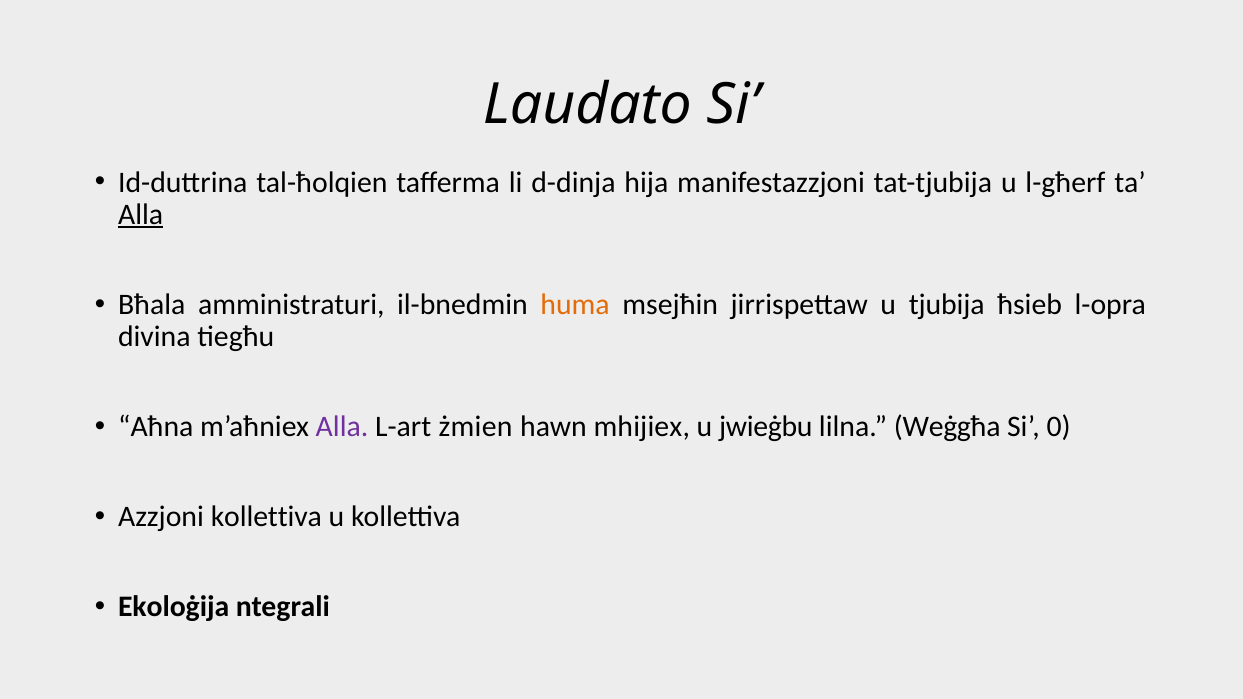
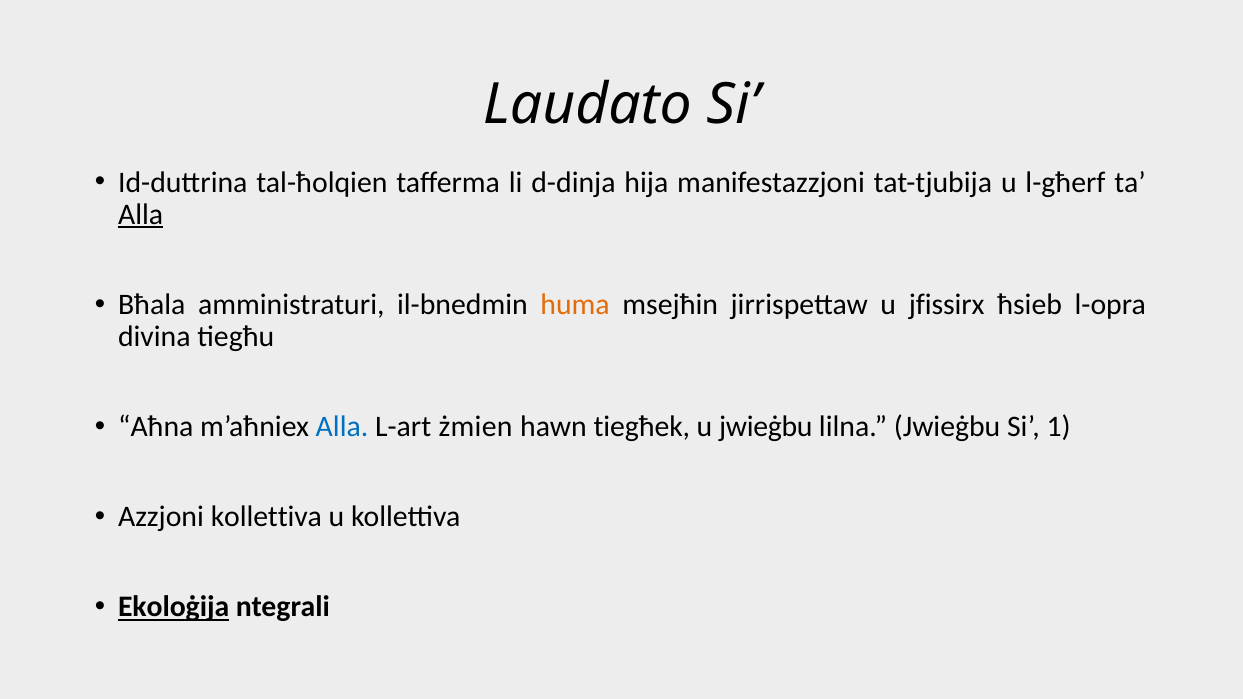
tjubija: tjubija -> jfissirx
Alla at (342, 427) colour: purple -> blue
mhijiex: mhijiex -> tiegħek
lilna Weġgħa: Weġgħa -> Jwieġbu
0: 0 -> 1
Ekoloġija underline: none -> present
